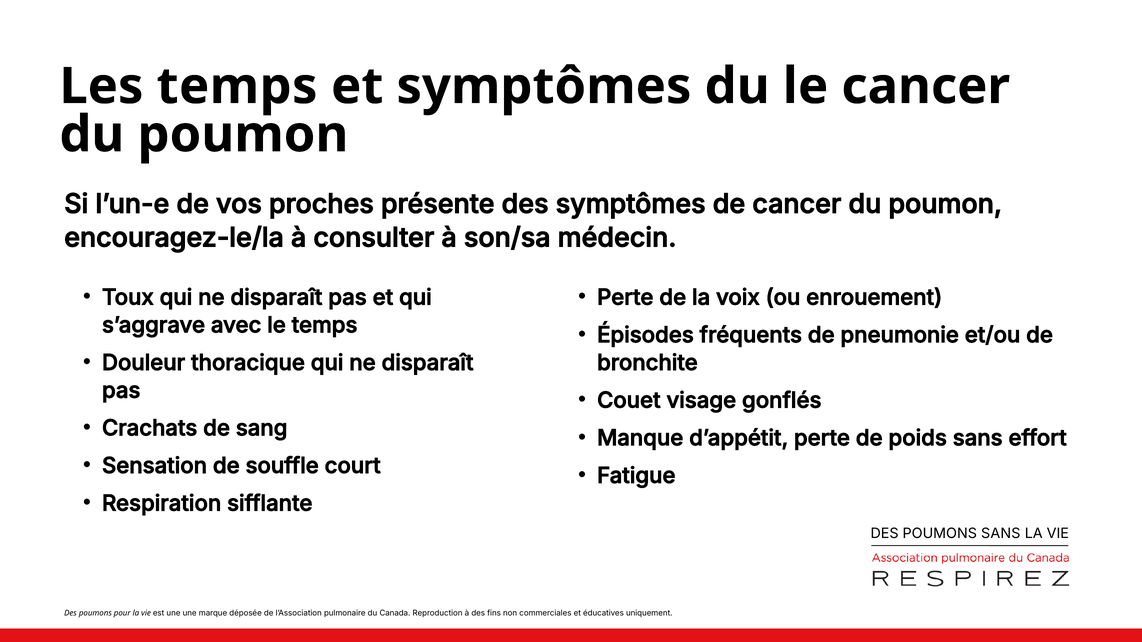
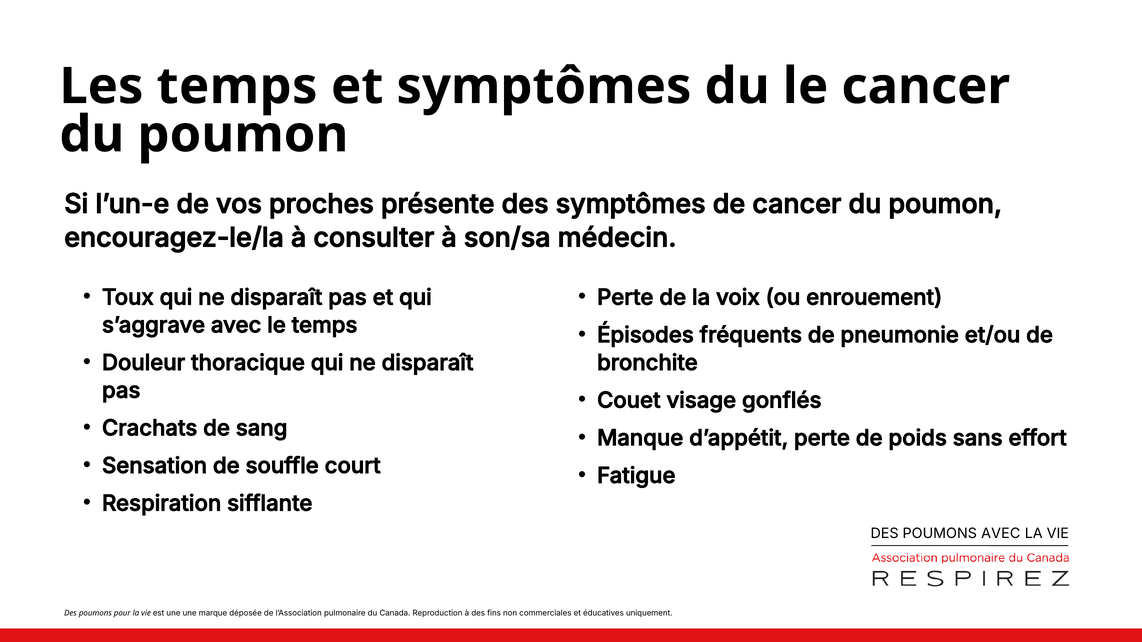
POUMONS SANS: SANS -> AVEC
